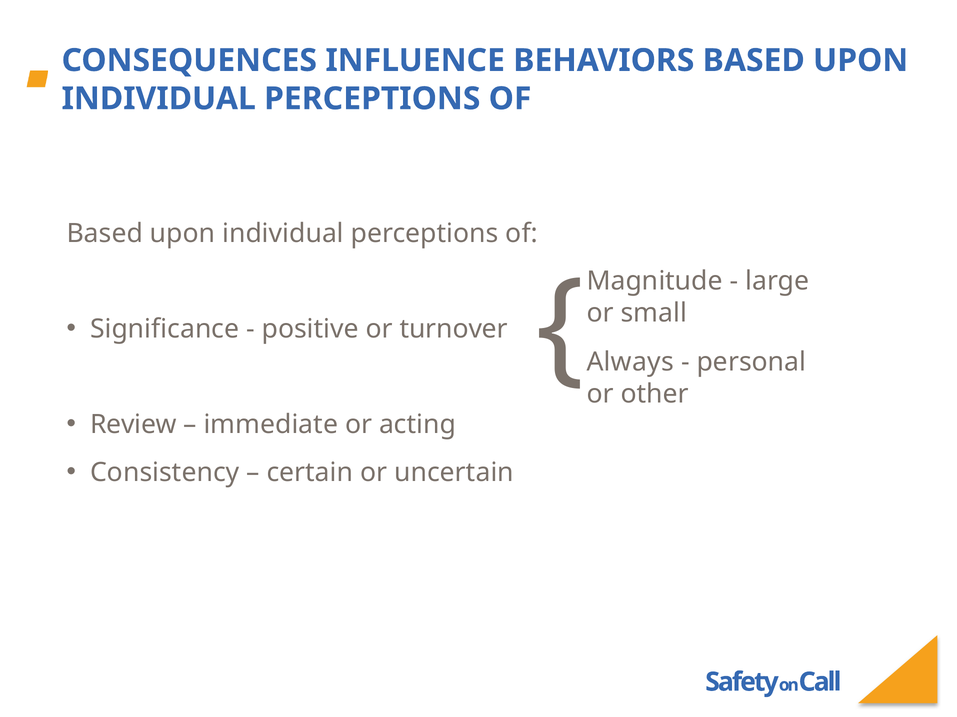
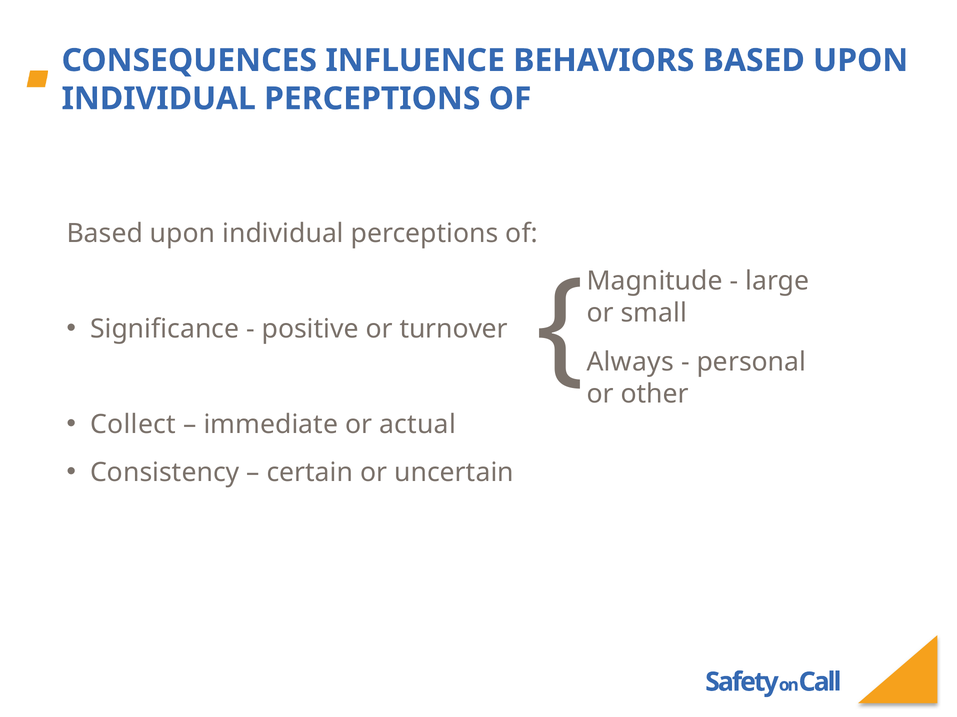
Review: Review -> Collect
acting: acting -> actual
